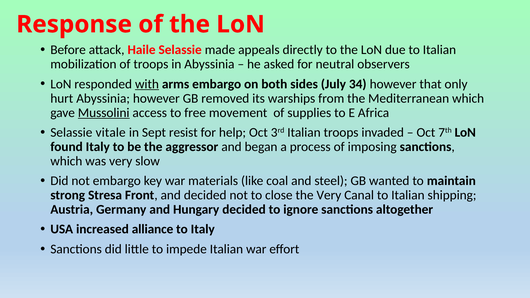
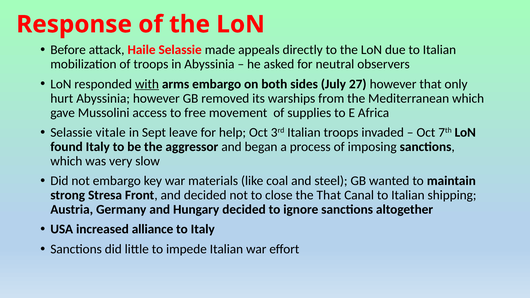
34: 34 -> 27
Mussolini underline: present -> none
resist: resist -> leave
the Very: Very -> That
